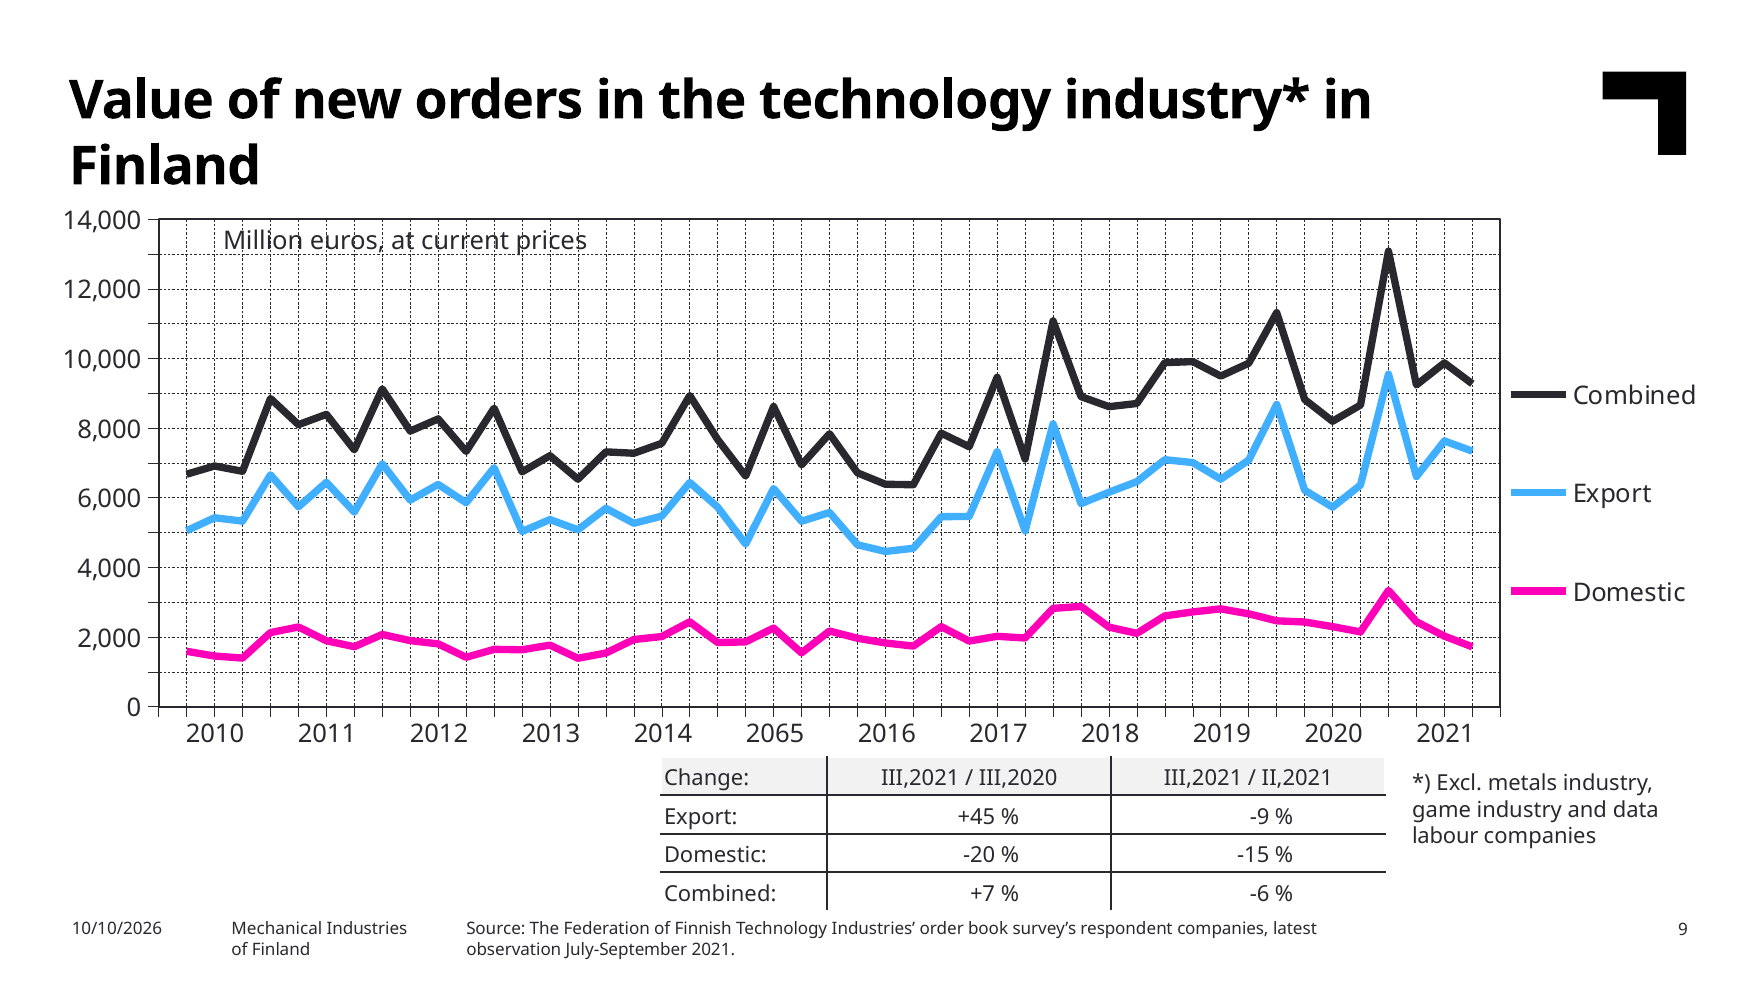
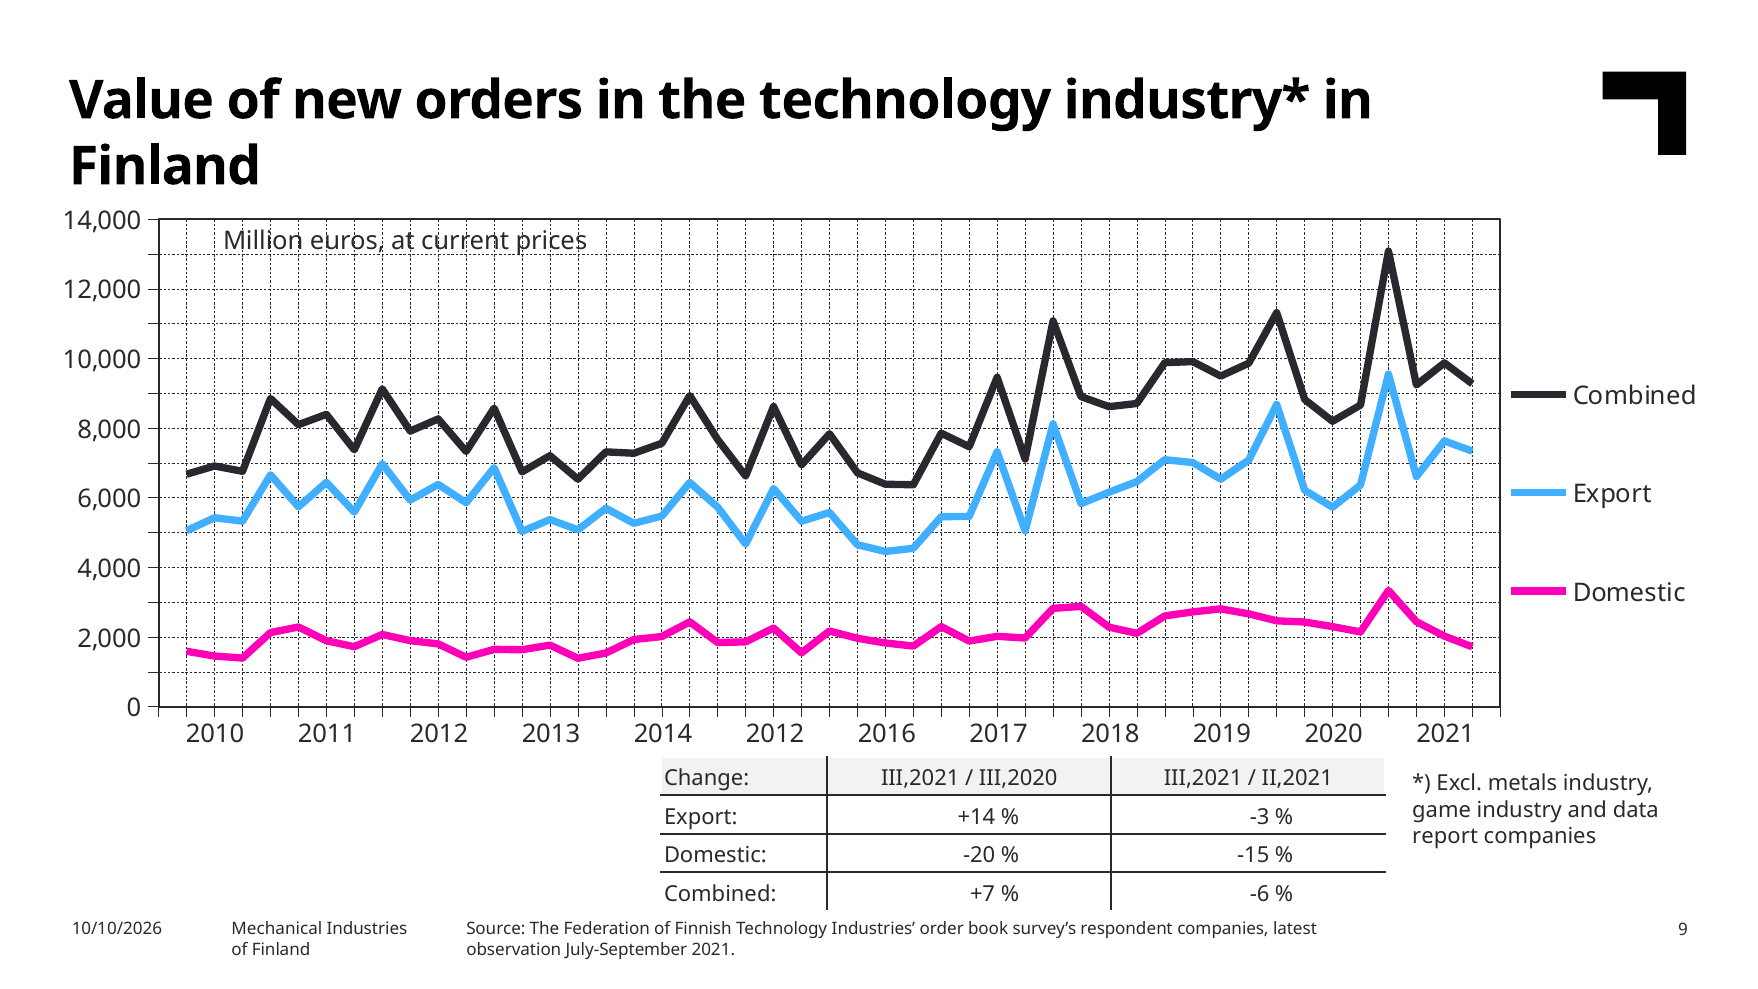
2014 2065: 2065 -> 2012
+45: +45 -> +14
-9: -9 -> -3
labour: labour -> report
